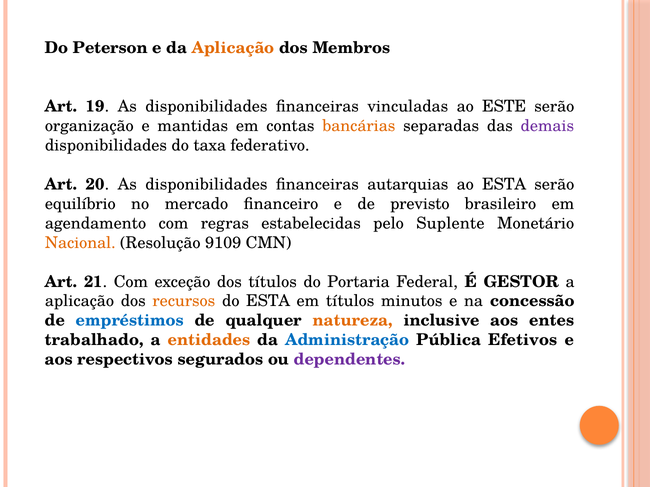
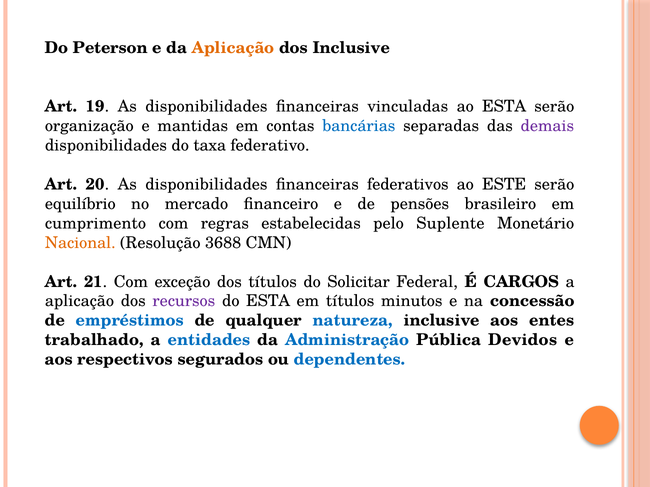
dos Membros: Membros -> Inclusive
ao ESTE: ESTE -> ESTA
bancárias colour: orange -> blue
autarquias: autarquias -> federativos
ao ESTA: ESTA -> ESTE
previsto: previsto -> pensões
agendamento: agendamento -> cumprimento
9109: 9109 -> 3688
Portaria: Portaria -> Solicitar
GESTOR: GESTOR -> CARGOS
recursos colour: orange -> purple
natureza colour: orange -> blue
entidades colour: orange -> blue
Efetivos: Efetivos -> Devidos
dependentes colour: purple -> blue
